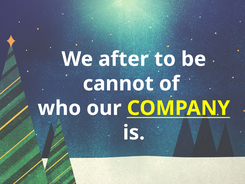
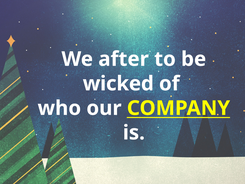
cannot: cannot -> wicked
